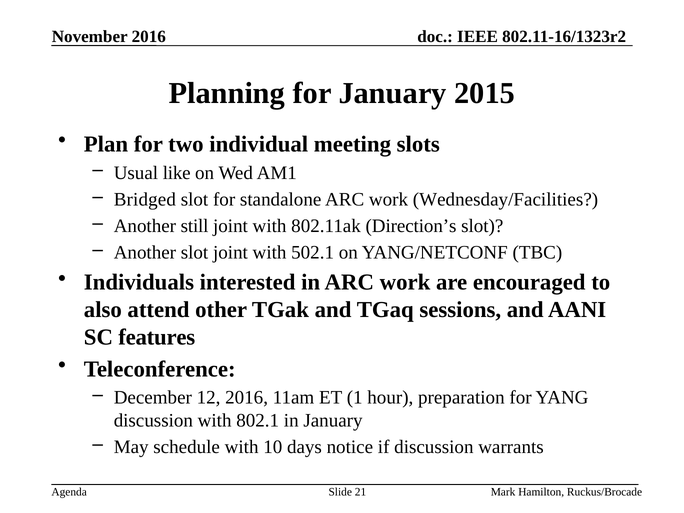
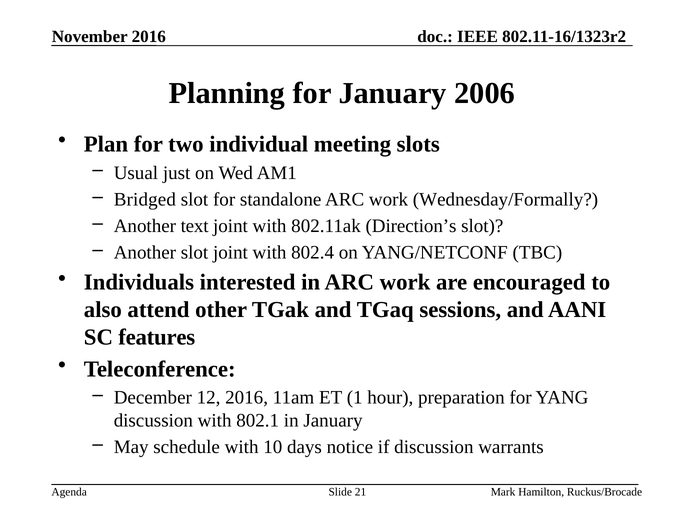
2015: 2015 -> 2006
like: like -> just
Wednesday/Facilities: Wednesday/Facilities -> Wednesday/Formally
still: still -> text
502.1: 502.1 -> 802.4
